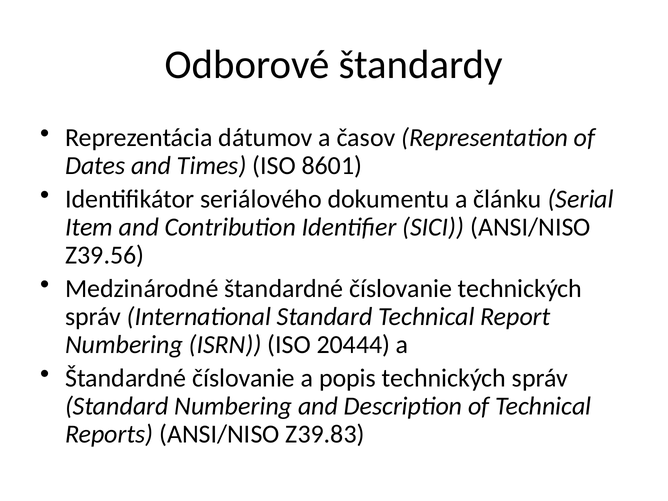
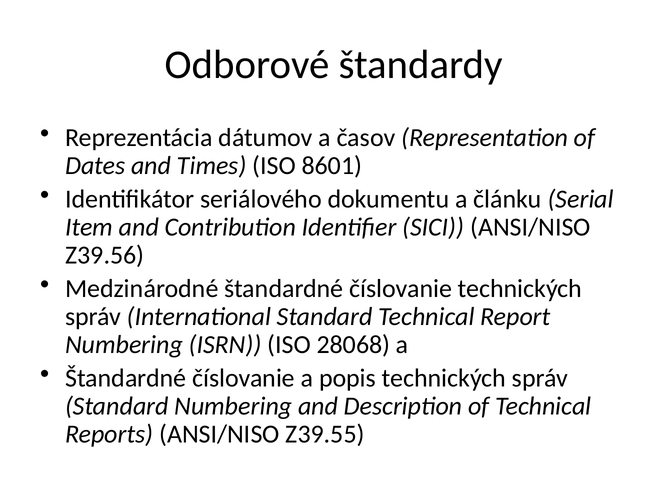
20444: 20444 -> 28068
Z39.83: Z39.83 -> Z39.55
